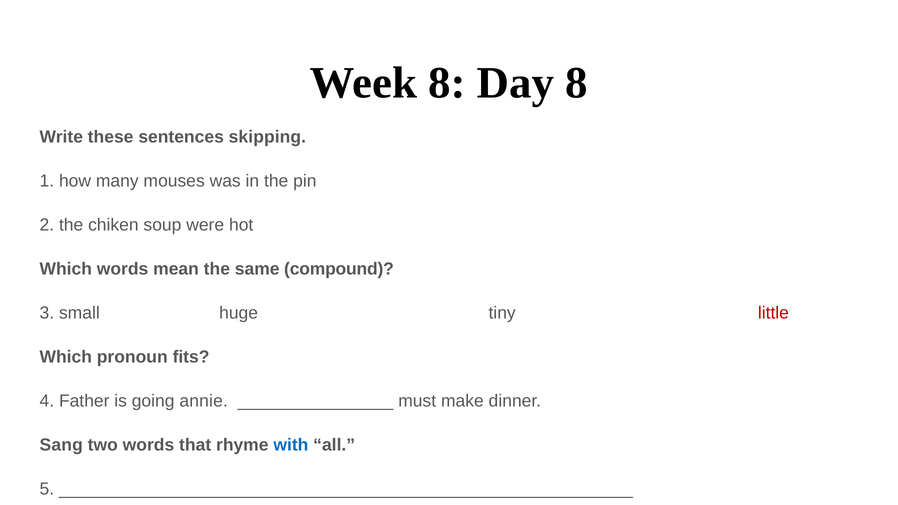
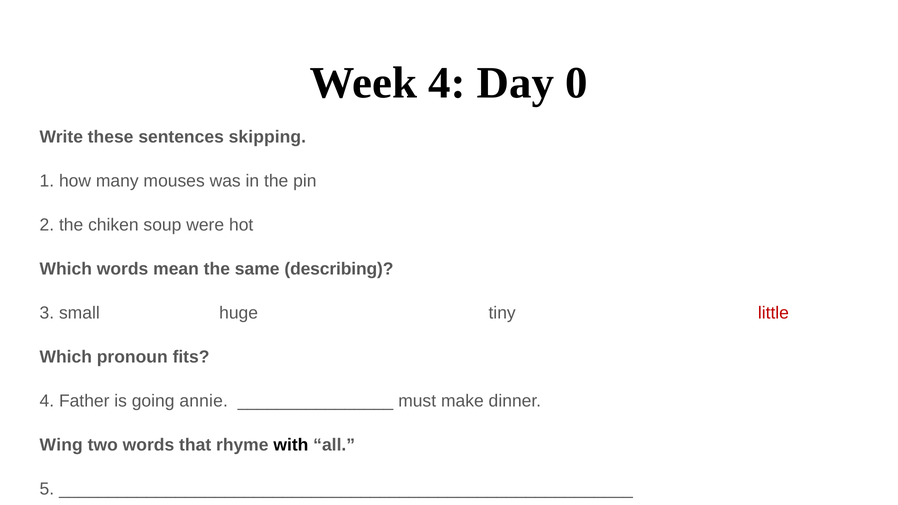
Week 8: 8 -> 4
Day 8: 8 -> 0
compound: compound -> describing
Sang: Sang -> Wing
with colour: blue -> black
